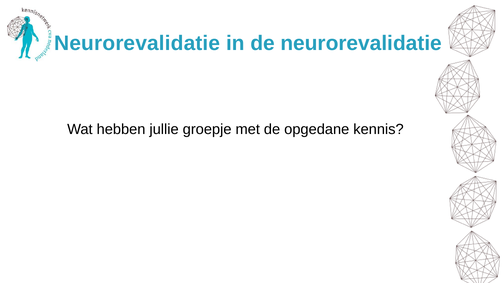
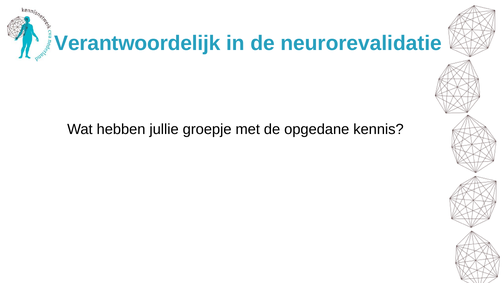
Neurorevalidatie at (137, 43): Neurorevalidatie -> Verantwoordelijk
